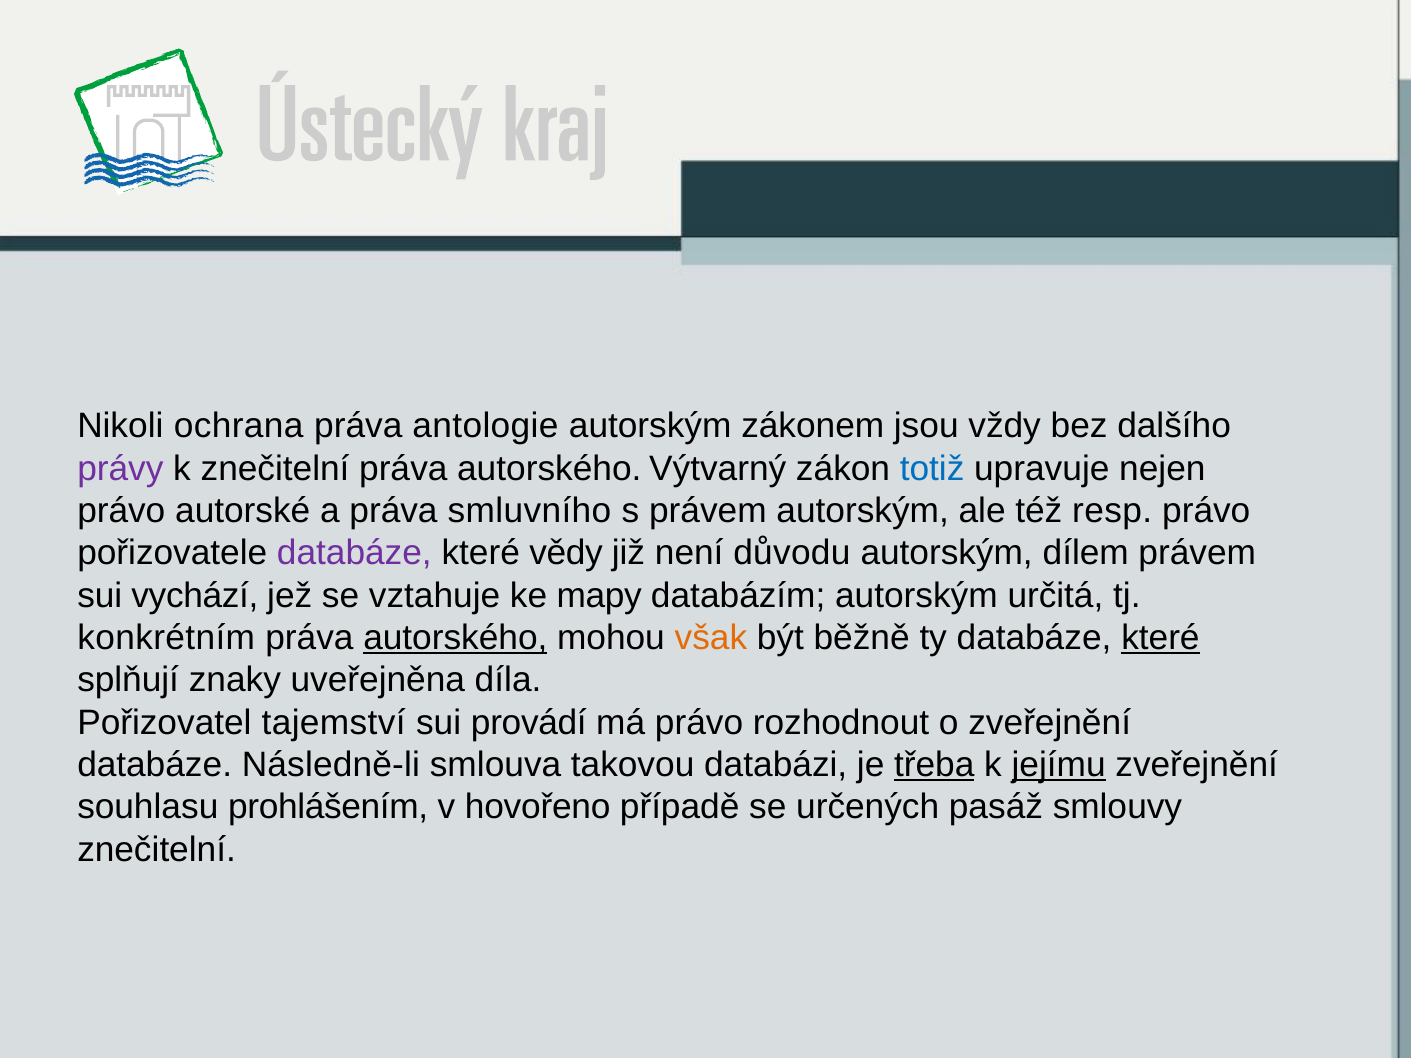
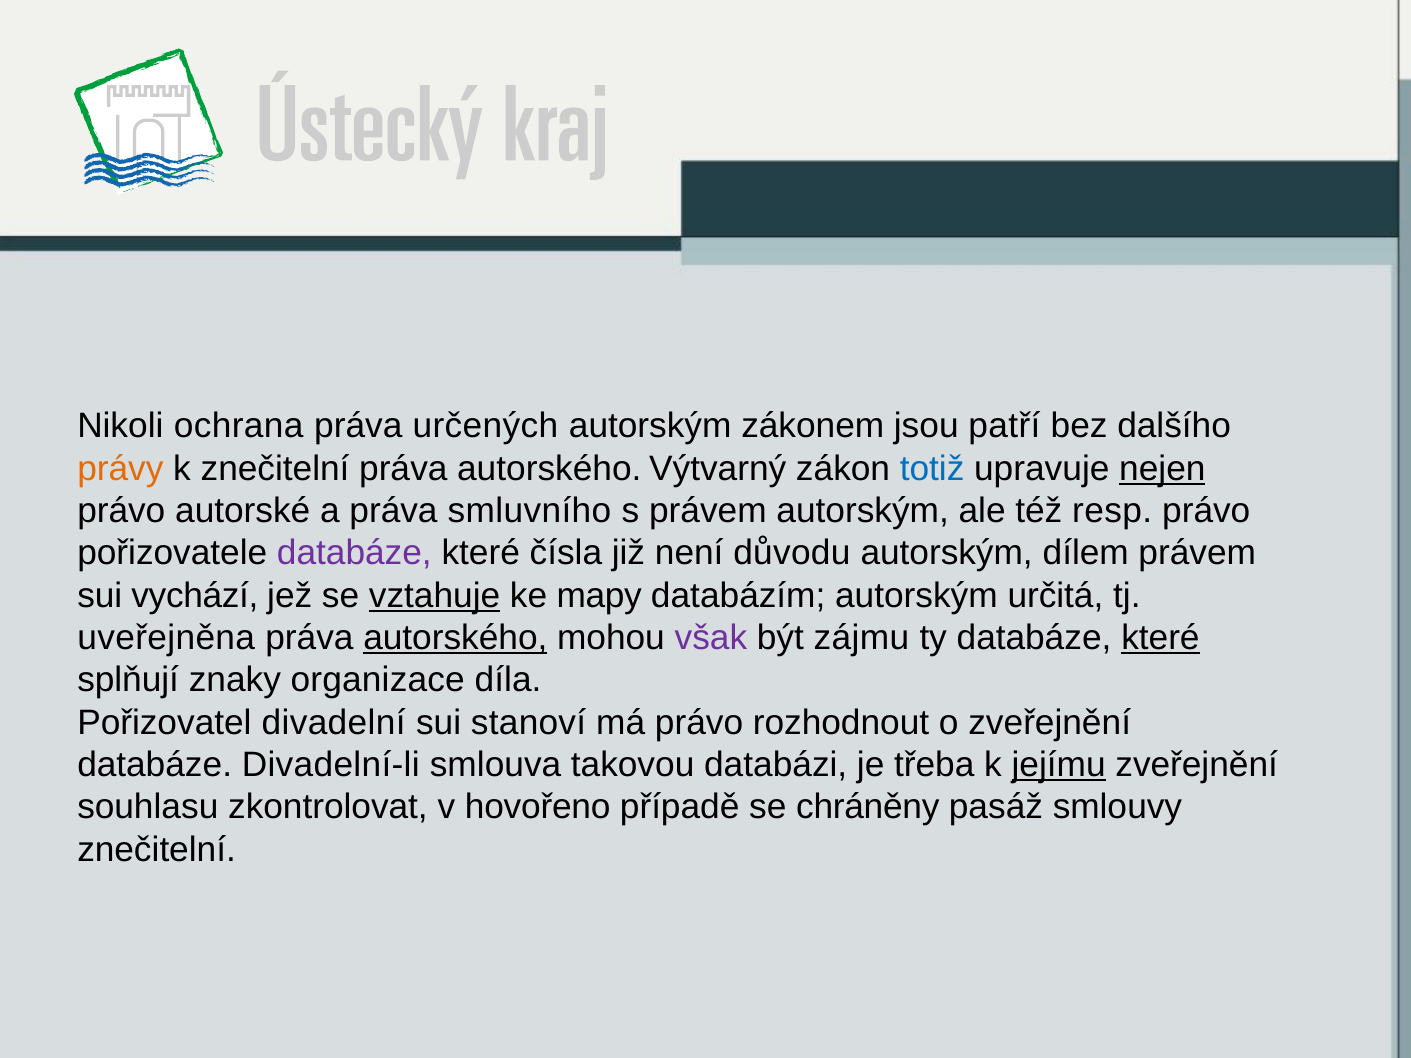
antologie: antologie -> určených
vždy: vždy -> patří
právy colour: purple -> orange
nejen underline: none -> present
vědy: vědy -> čísla
vztahuje underline: none -> present
konkrétním: konkrétním -> uveřejněna
však colour: orange -> purple
běžně: běžně -> zájmu
uveřejněna: uveřejněna -> organizace
tajemství: tajemství -> divadelní
provádí: provádí -> stanoví
Následně-li: Následně-li -> Divadelní-li
třeba underline: present -> none
prohlášením: prohlášením -> zkontrolovat
určených: určených -> chráněny
